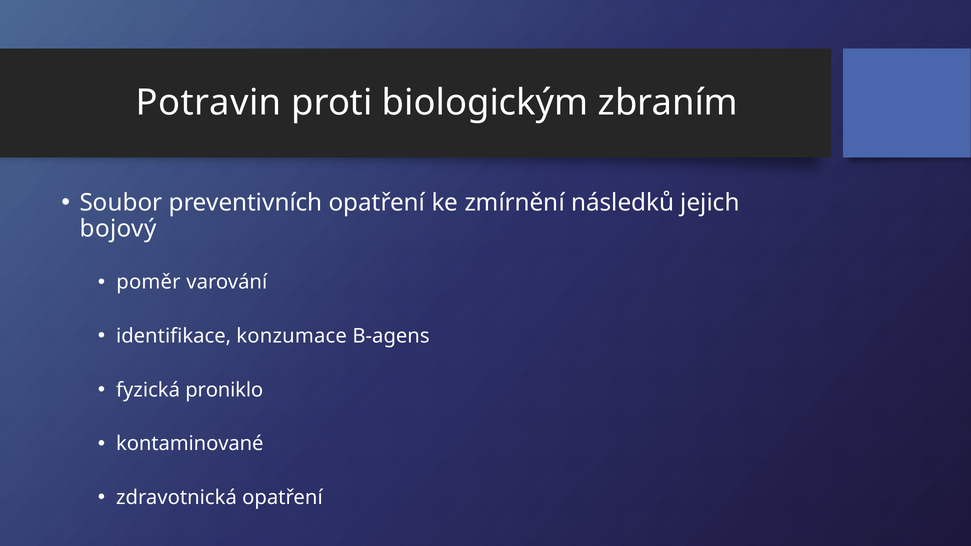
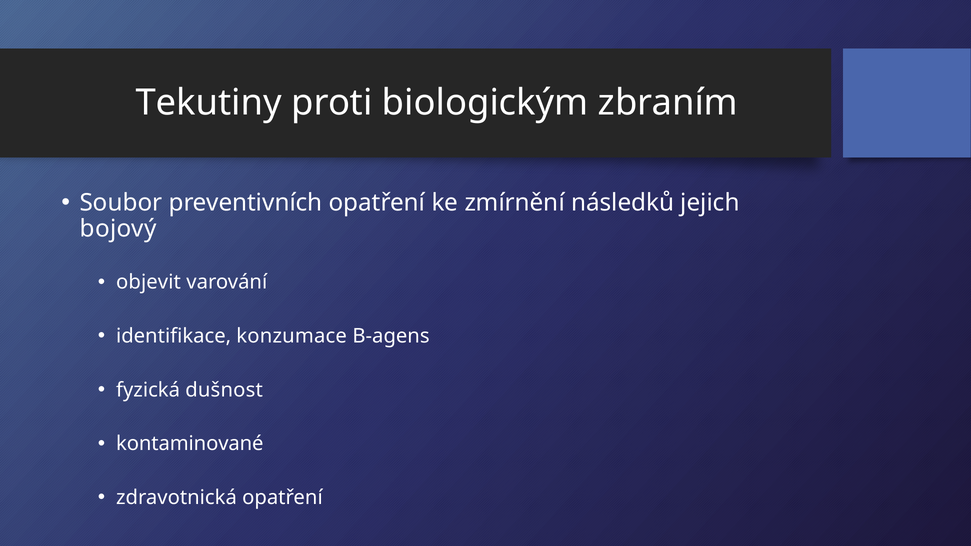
Potravin: Potravin -> Tekutiny
poměr: poměr -> objevit
proniklo: proniklo -> dušnost
